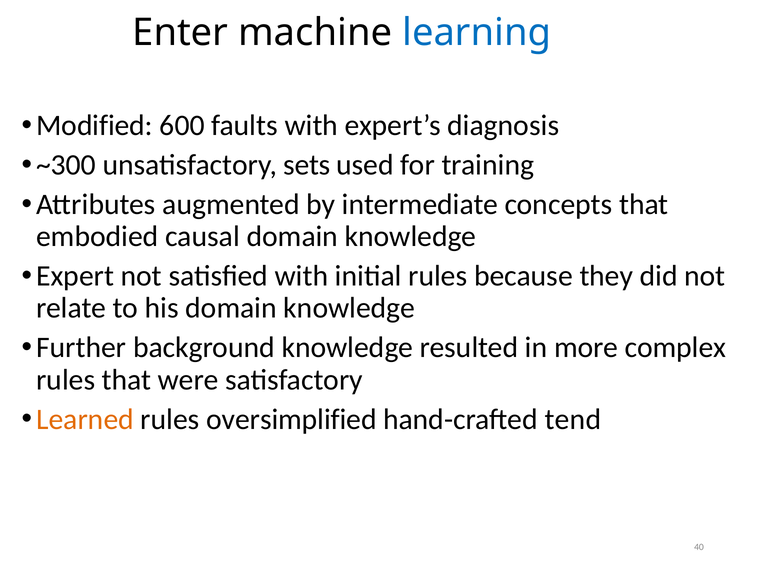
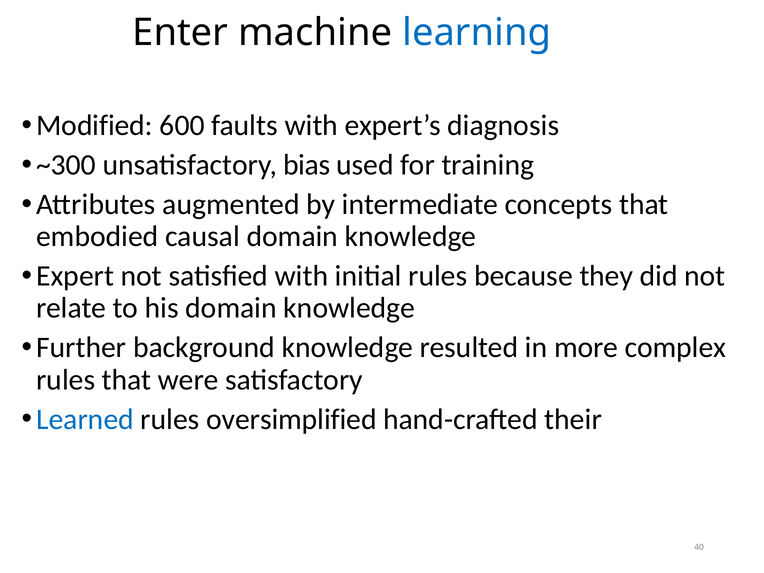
sets: sets -> bias
Learned colour: orange -> blue
tend: tend -> their
